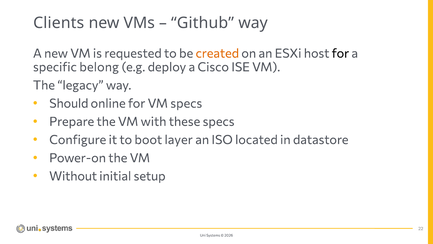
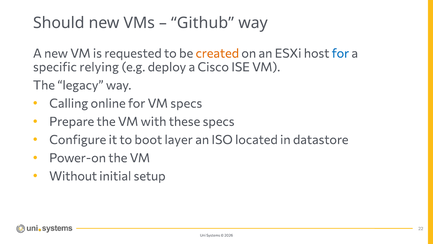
Clients: Clients -> Should
for at (340, 53) colour: black -> blue
belong: belong -> relying
Should: Should -> Calling
